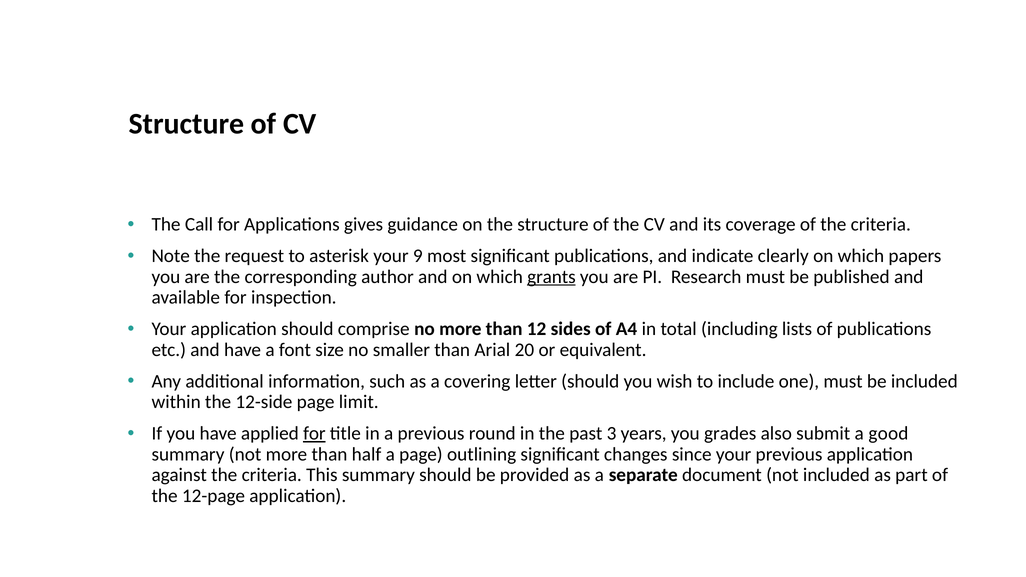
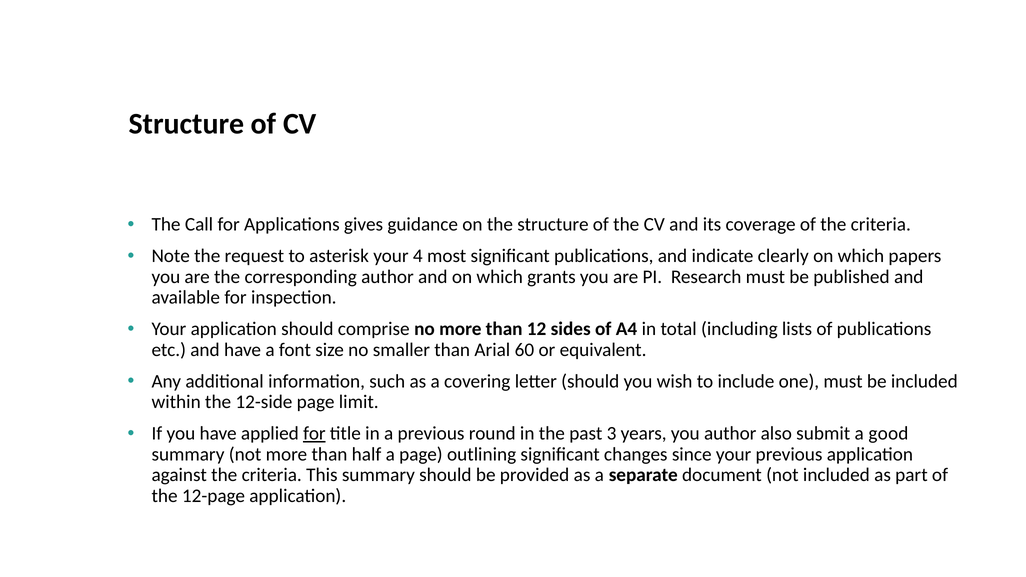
9: 9 -> 4
grants underline: present -> none
20: 20 -> 60
you grades: grades -> author
